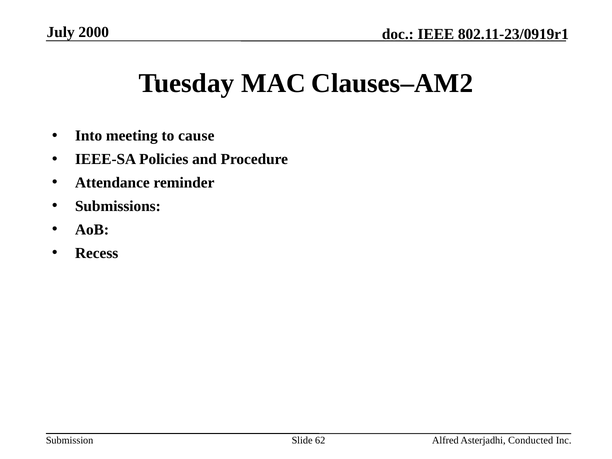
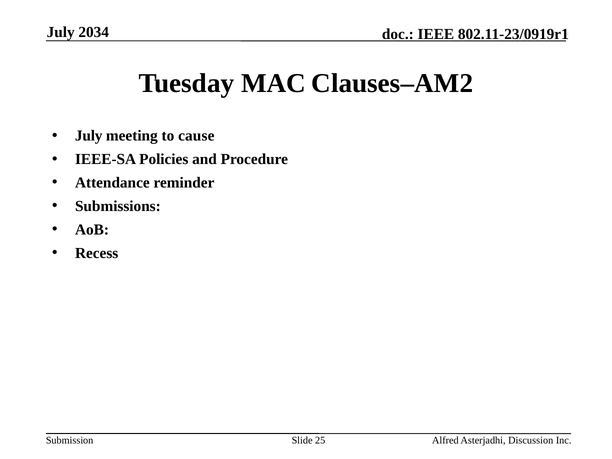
2000: 2000 -> 2034
Into at (89, 136): Into -> July
62: 62 -> 25
Conducted: Conducted -> Discussion
